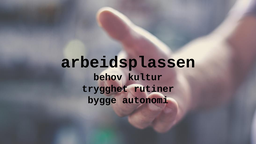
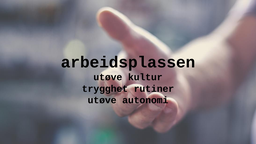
behov at (108, 77): behov -> utøve
bygge at (102, 100): bygge -> utøve
